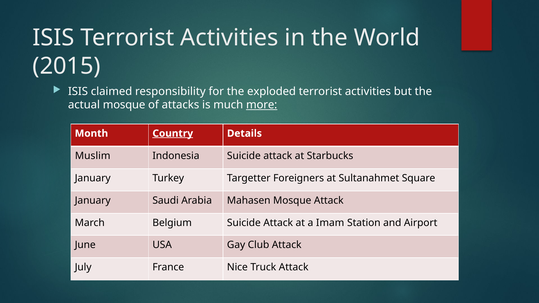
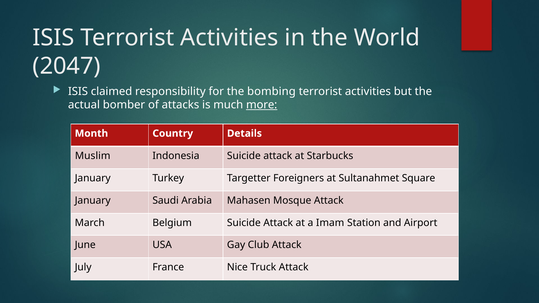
2015: 2015 -> 2047
exploded: exploded -> bombing
actual mosque: mosque -> bomber
Country underline: present -> none
